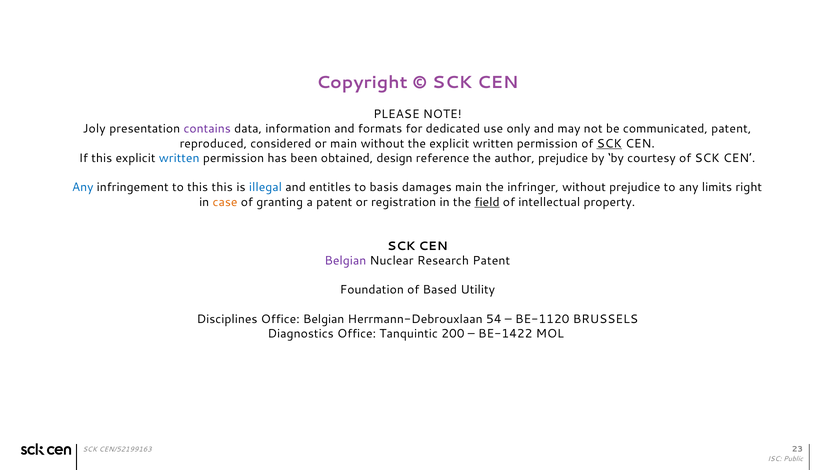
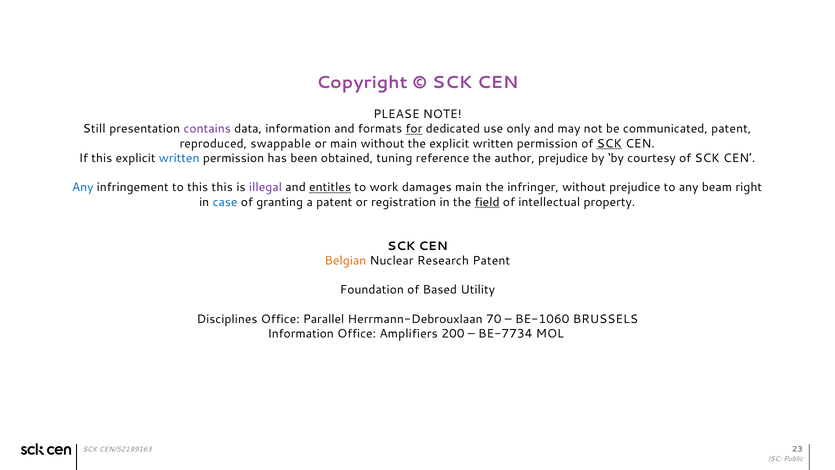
Joly: Joly -> Still
for underline: none -> present
considered: considered -> swappable
design: design -> tuning
illegal colour: blue -> purple
entitles underline: none -> present
basis: basis -> work
limits: limits -> beam
case colour: orange -> blue
Belgian at (345, 260) colour: purple -> orange
Office Belgian: Belgian -> Parallel
54: 54 -> 70
BE-1120: BE-1120 -> BE-1060
Diagnostics at (301, 334): Diagnostics -> Information
Tanquintic: Tanquintic -> Amplifiers
BE-1422: BE-1422 -> BE-7734
